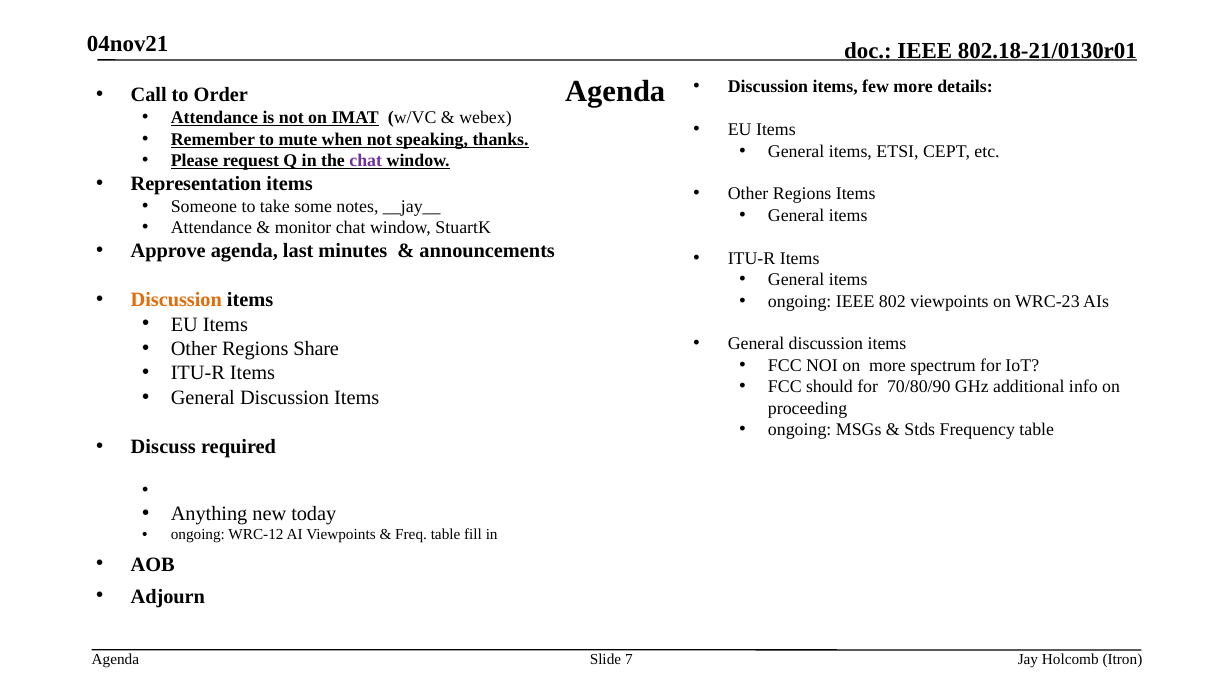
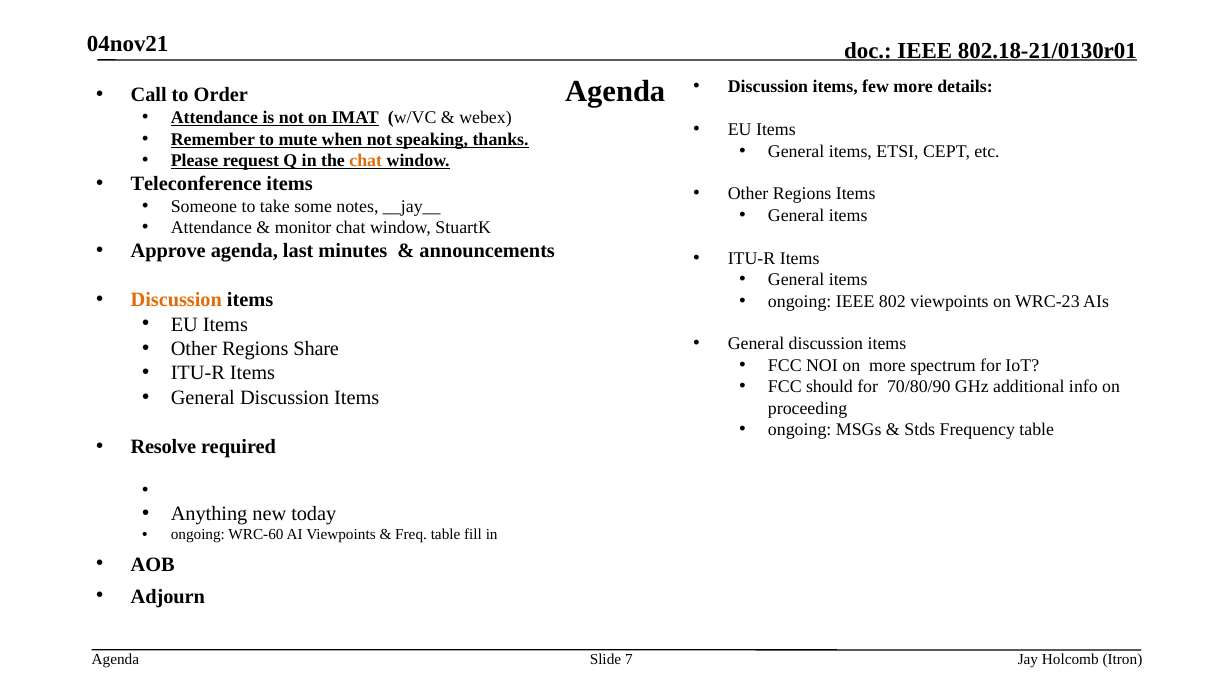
chat at (366, 161) colour: purple -> orange
Representation: Representation -> Teleconference
Discuss: Discuss -> Resolve
WRC-12: WRC-12 -> WRC-60
